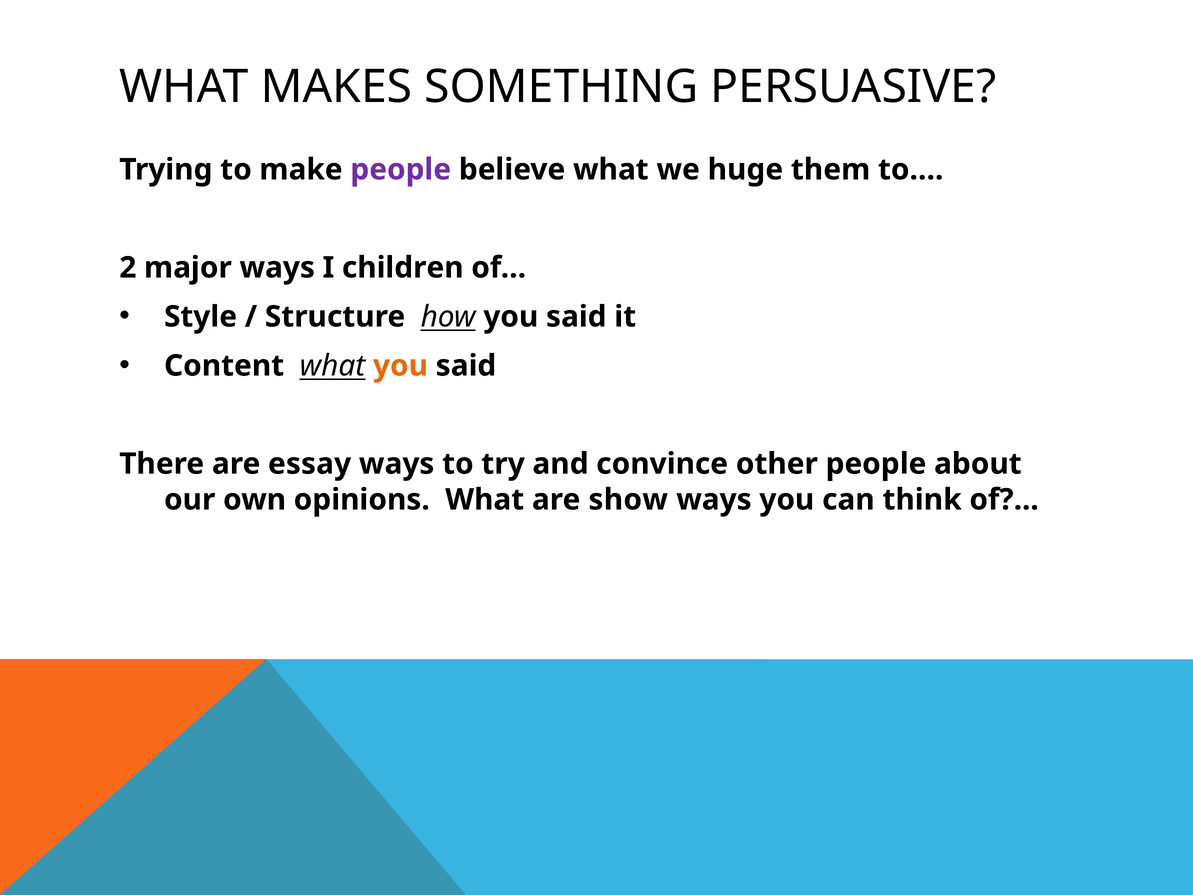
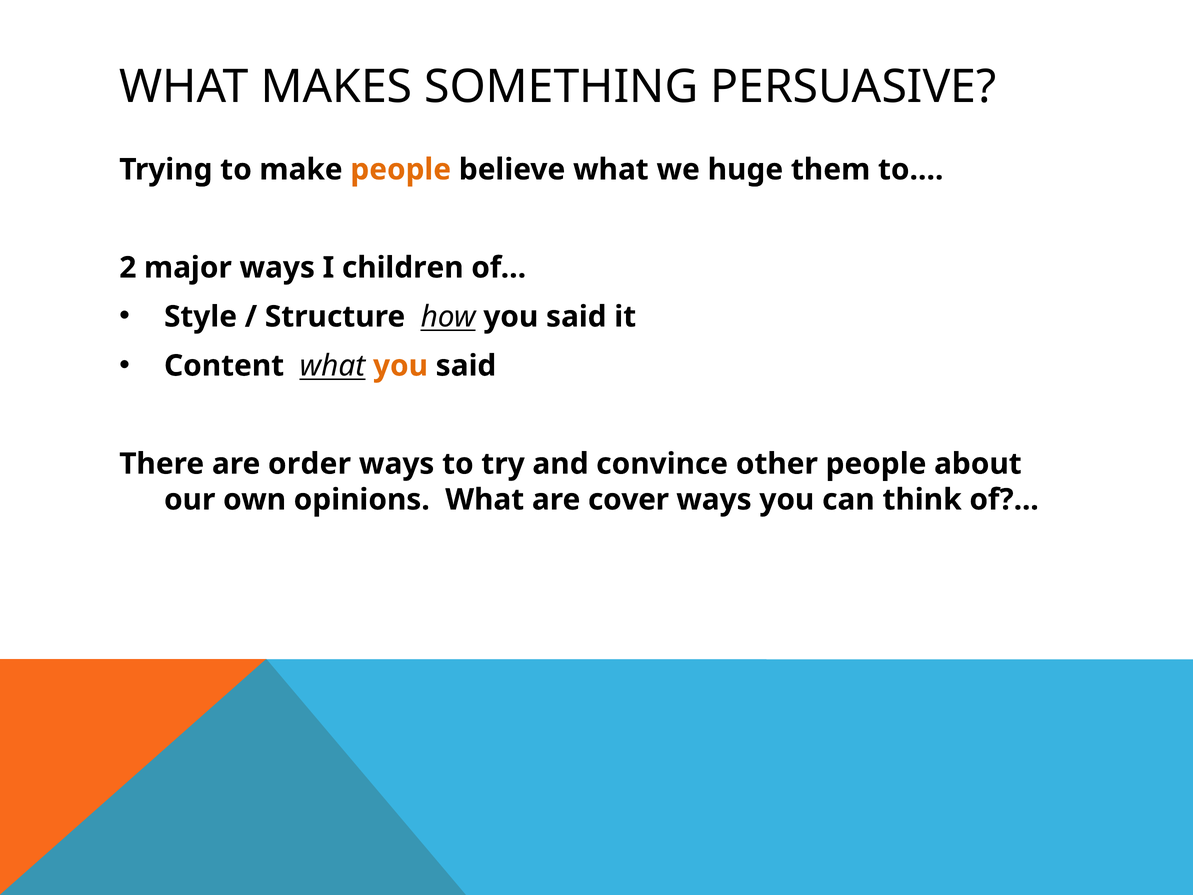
people at (401, 170) colour: purple -> orange
essay: essay -> order
show: show -> cover
